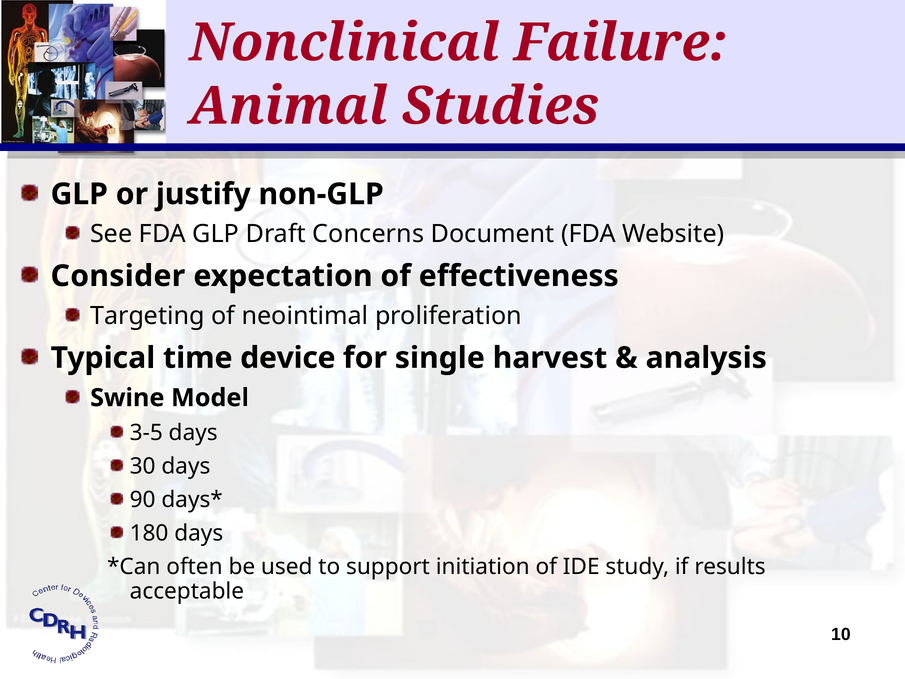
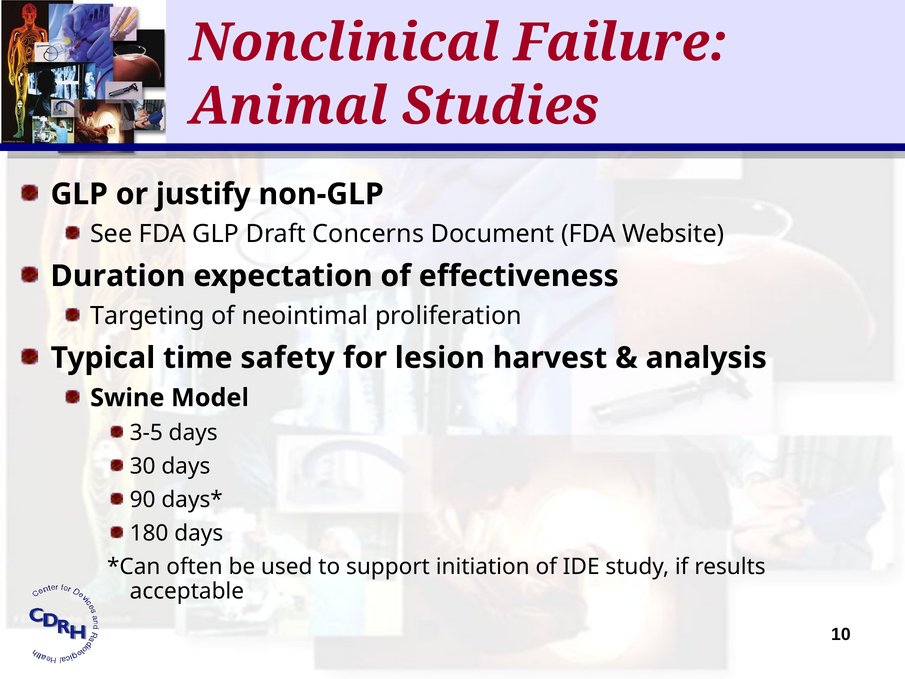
Consider: Consider -> Duration
device: device -> safety
single: single -> lesion
